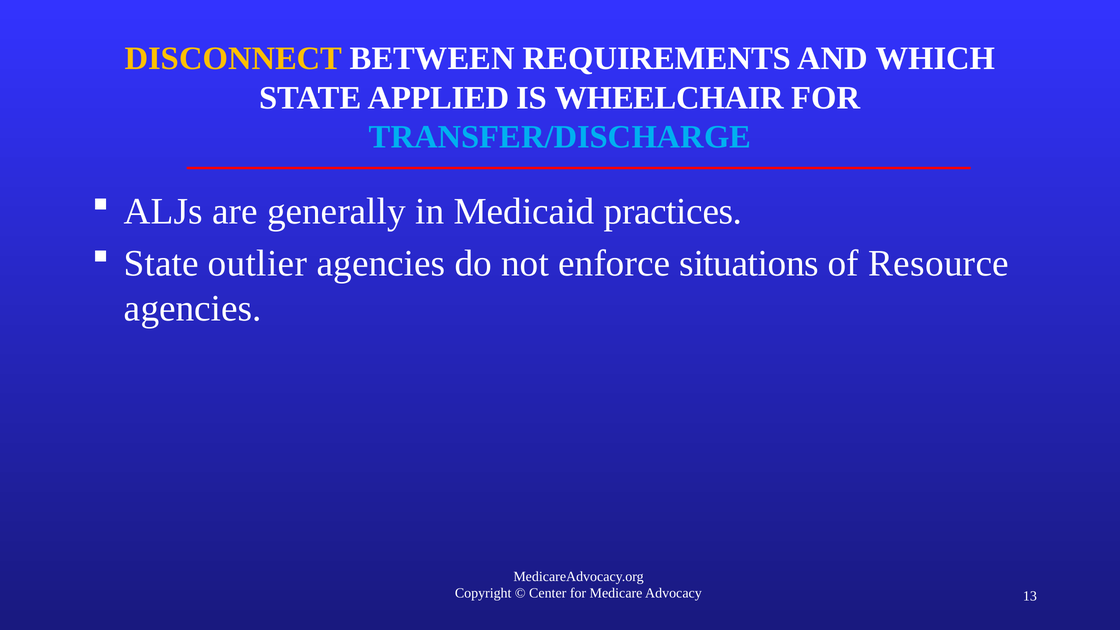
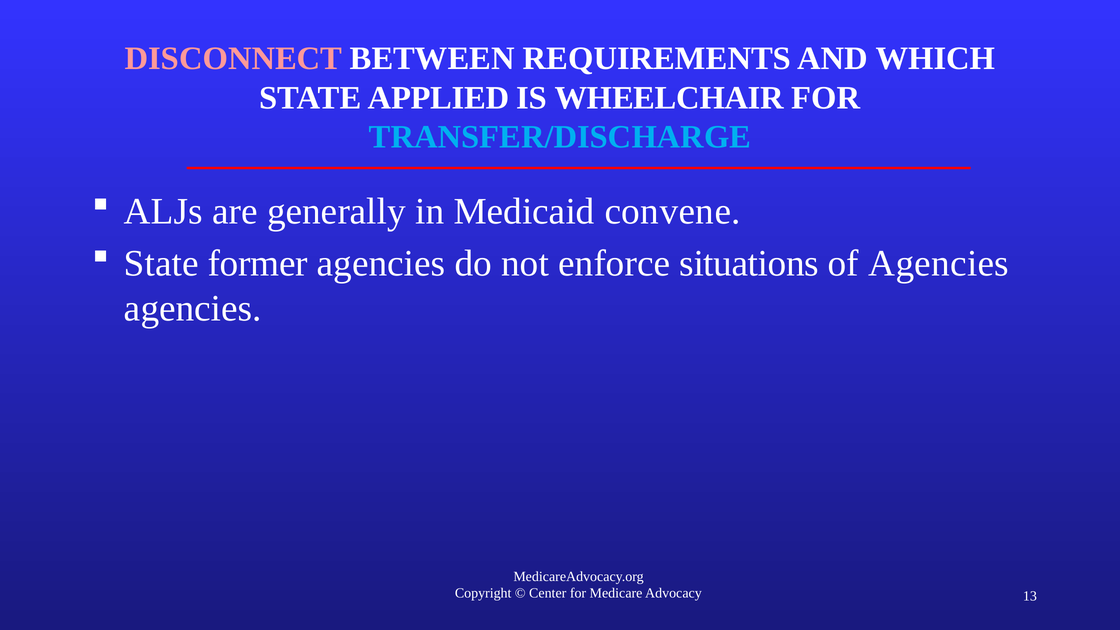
DISCONNECT colour: yellow -> pink
practices: practices -> convene
outlier: outlier -> former
of Resource: Resource -> Agencies
